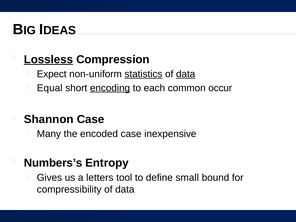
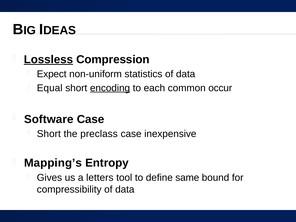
statistics underline: present -> none
data at (186, 74) underline: present -> none
Shannon: Shannon -> Software
Many at (49, 134): Many -> Short
encoded: encoded -> preclass
Numbers’s: Numbers’s -> Mapping’s
small: small -> same
